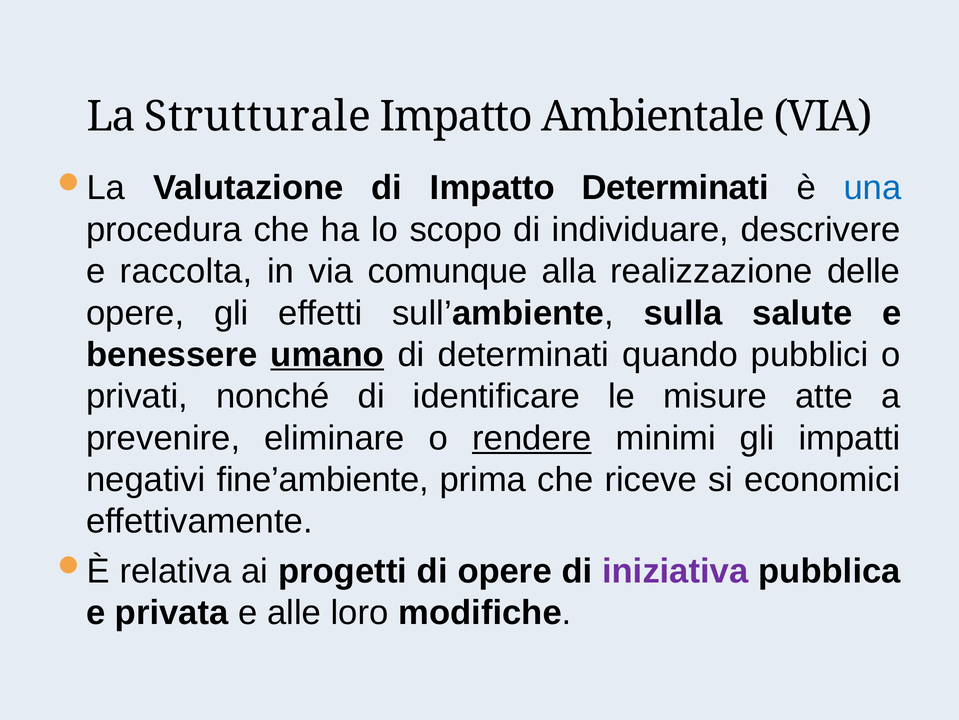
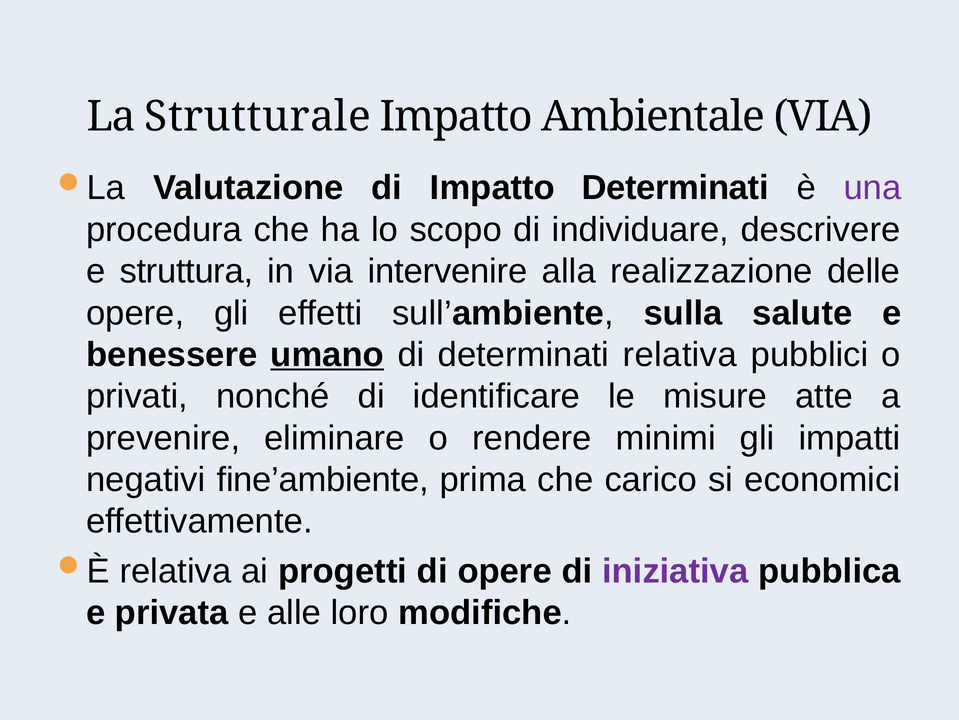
una colour: blue -> purple
raccolta: raccolta -> struttura
comunque: comunque -> intervenire
determinati quando: quando -> relativa
rendere underline: present -> none
riceve: riceve -> carico
